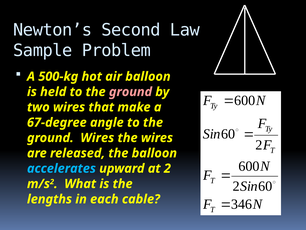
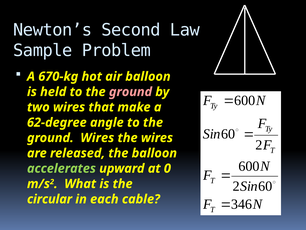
500-kg: 500-kg -> 670-kg
67-degree: 67-degree -> 62-degree
accelerates colour: light blue -> light green
at 2: 2 -> 0
lengths: lengths -> circular
